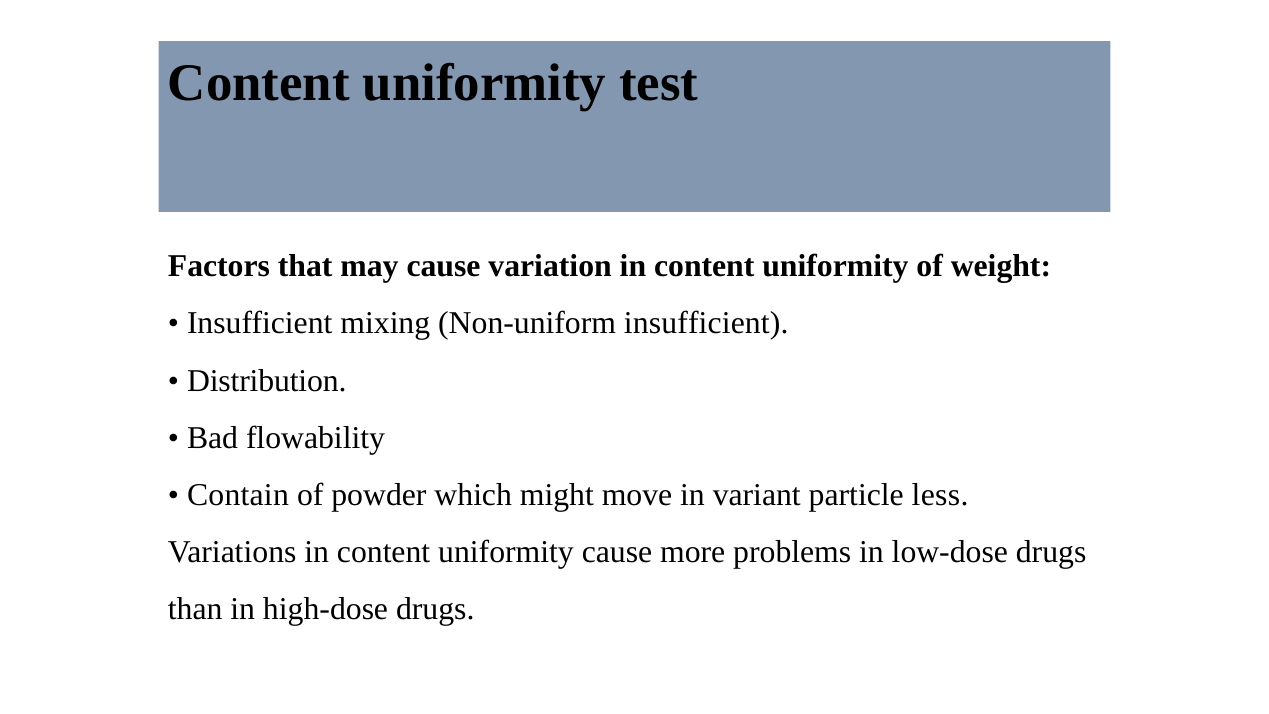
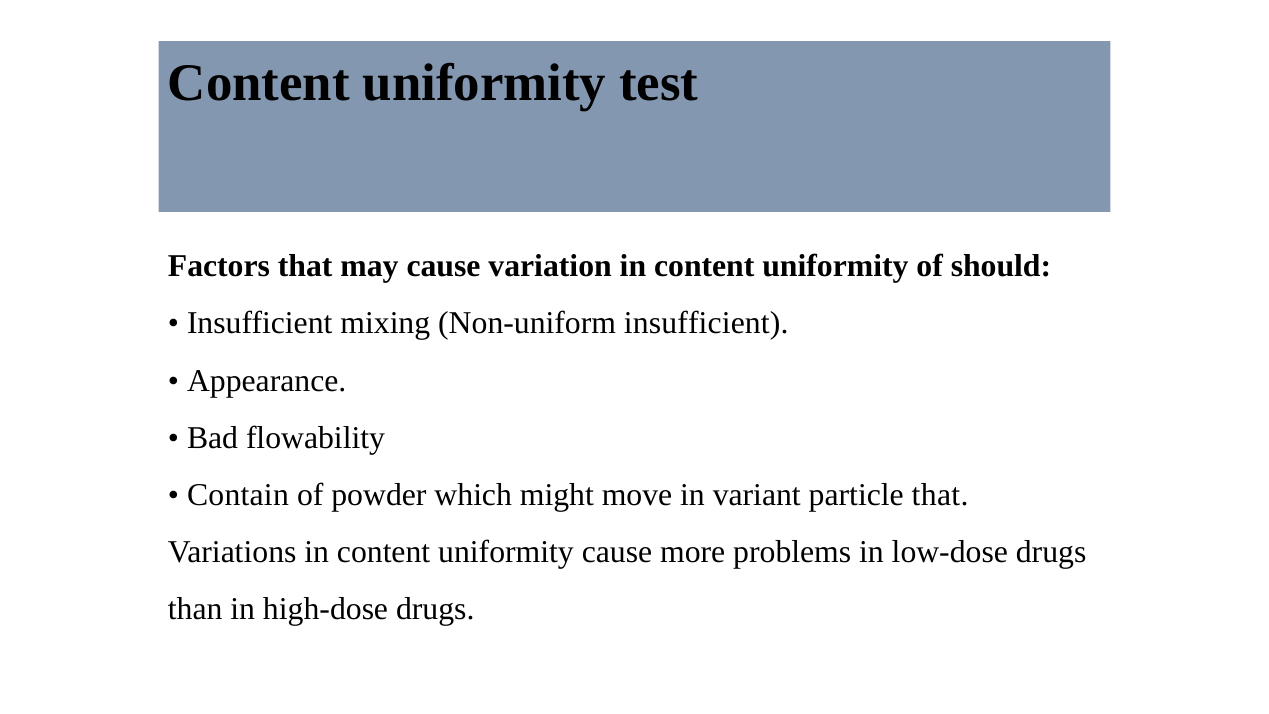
weight: weight -> should
Distribution: Distribution -> Appearance
particle less: less -> that
